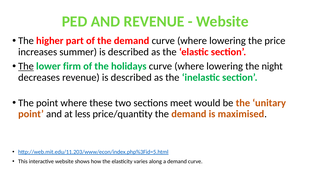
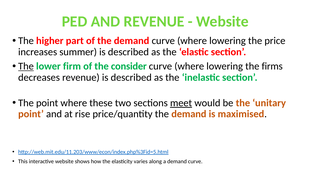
holidays: holidays -> consider
night: night -> firms
meet underline: none -> present
less: less -> rise
